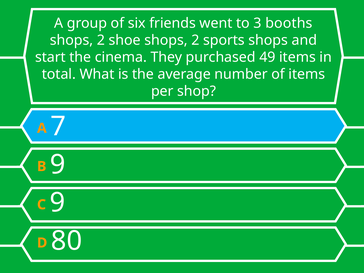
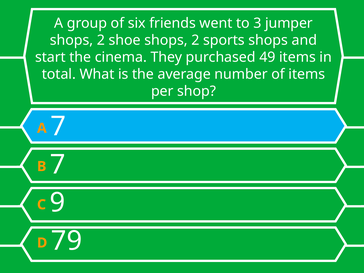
booths: booths -> jumper
B 9: 9 -> 7
80: 80 -> 79
